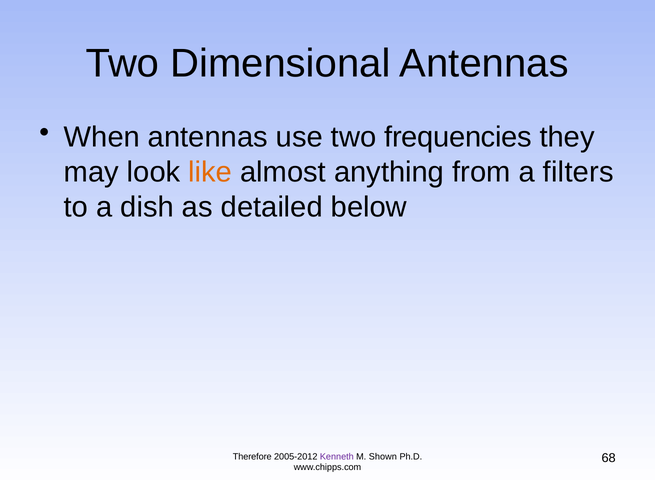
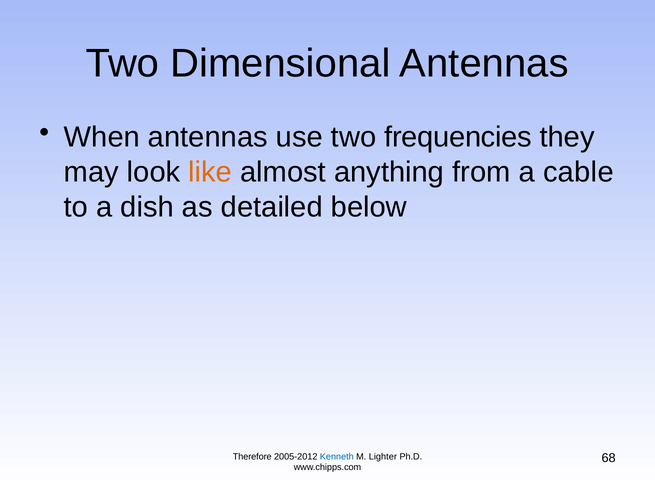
filters: filters -> cable
Kenneth colour: purple -> blue
Shown: Shown -> Lighter
